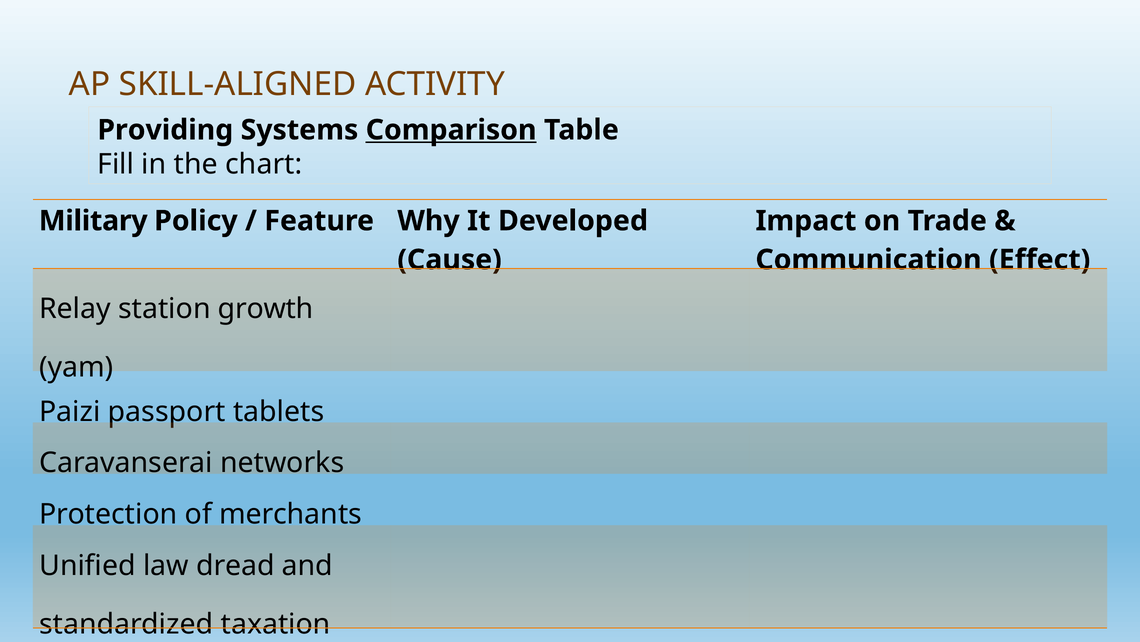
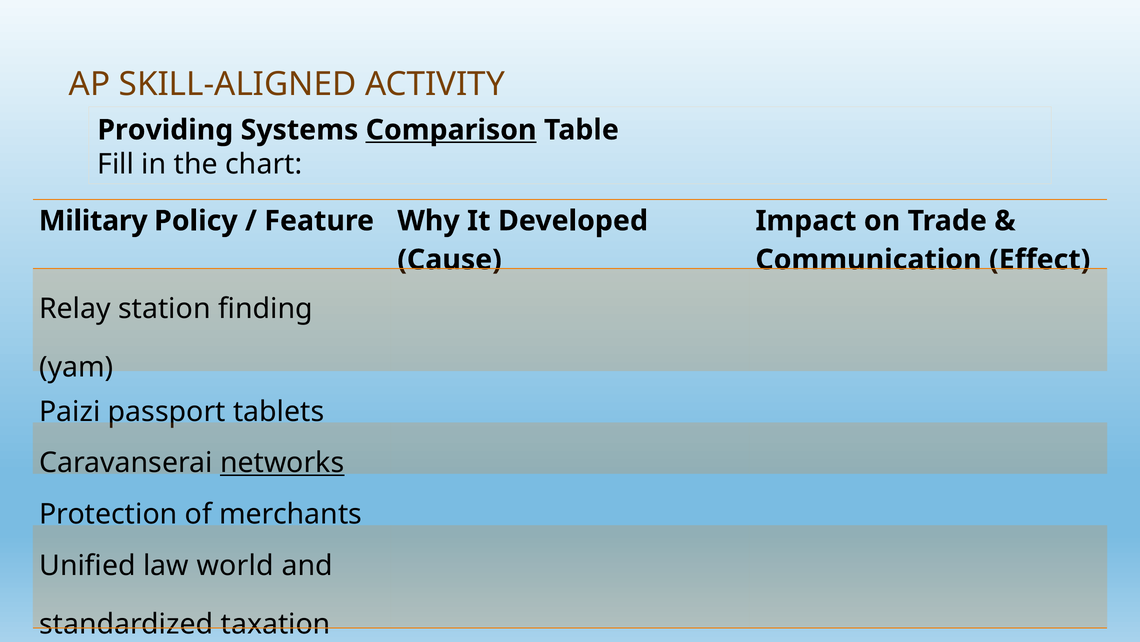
growth: growth -> finding
networks underline: none -> present
dread: dread -> world
